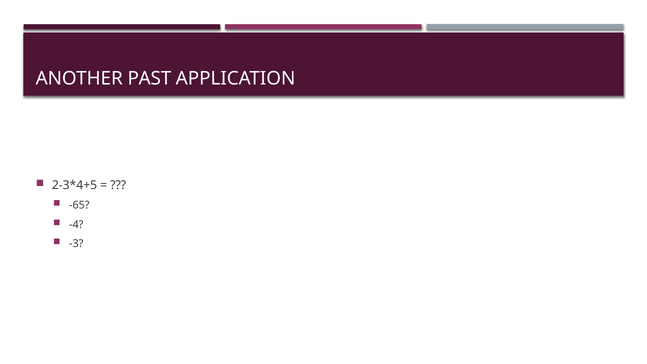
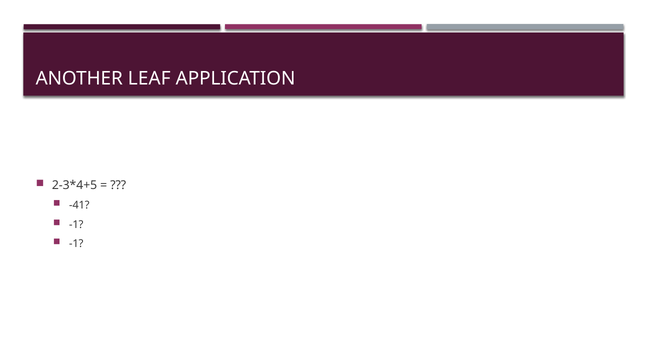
PAST: PAST -> LEAF
-65: -65 -> -41
-4 at (76, 224): -4 -> -1
-3 at (76, 244): -3 -> -1
